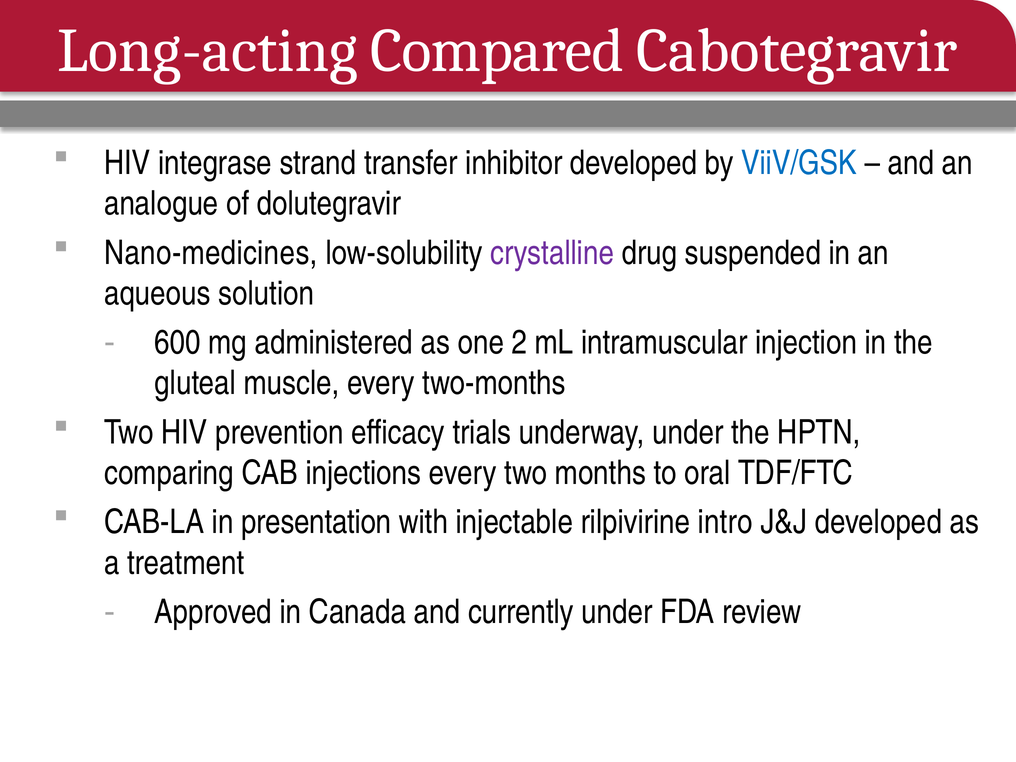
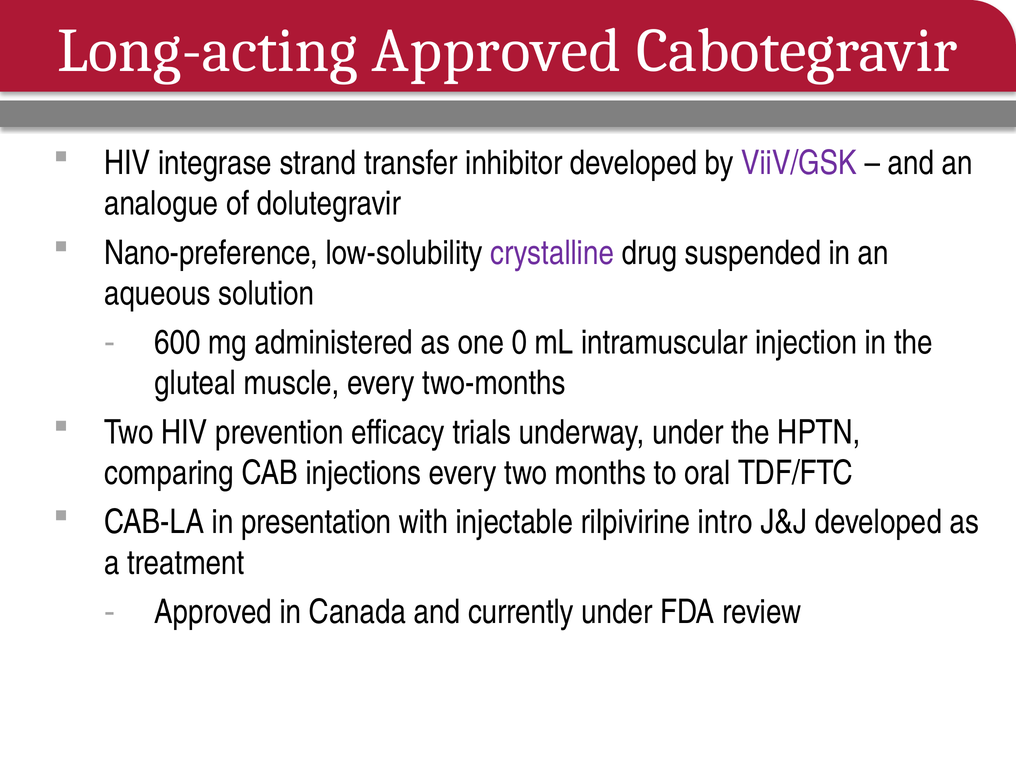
Long-acting Compared: Compared -> Approved
ViiV/GSK colour: blue -> purple
Nano-medicines: Nano-medicines -> Nano-preference
2: 2 -> 0
